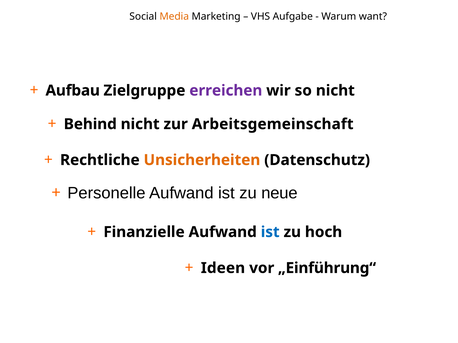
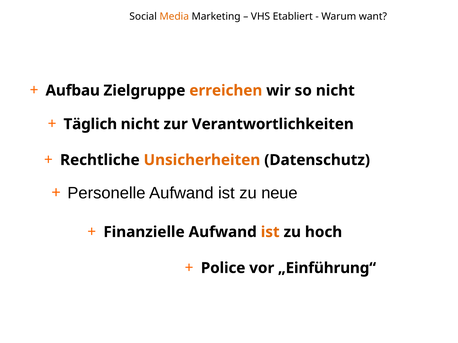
Aufgabe: Aufgabe -> Etabliert
erreichen colour: purple -> orange
Behind: Behind -> Täglich
Arbeitsgemeinschaft: Arbeitsgemeinschaft -> Verantwortlichkeiten
ist at (270, 232) colour: blue -> orange
Ideen: Ideen -> Police
